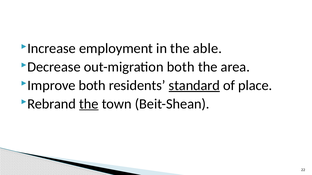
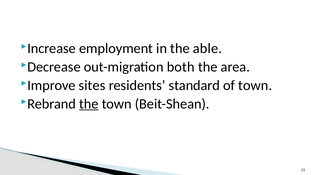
both at (92, 86): both -> sites
standard underline: present -> none
of place: place -> town
